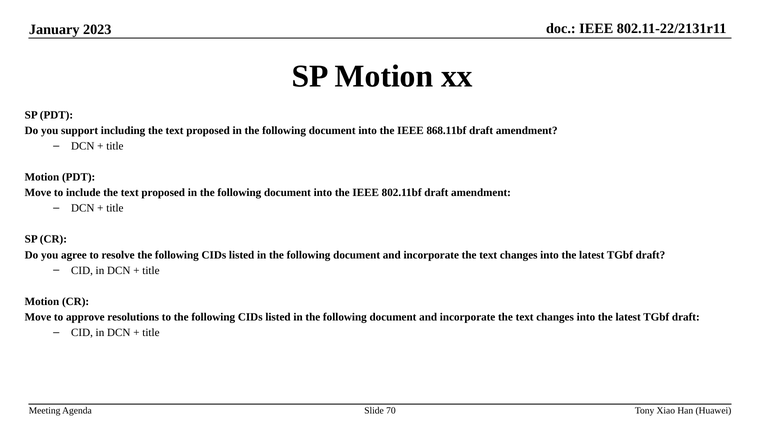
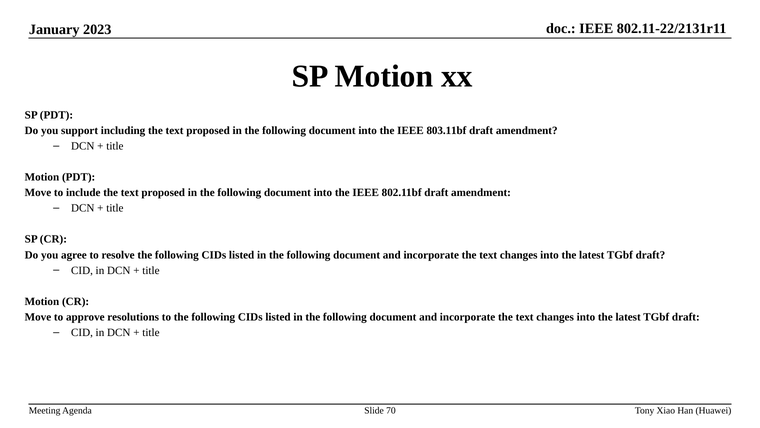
868.11bf: 868.11bf -> 803.11bf
